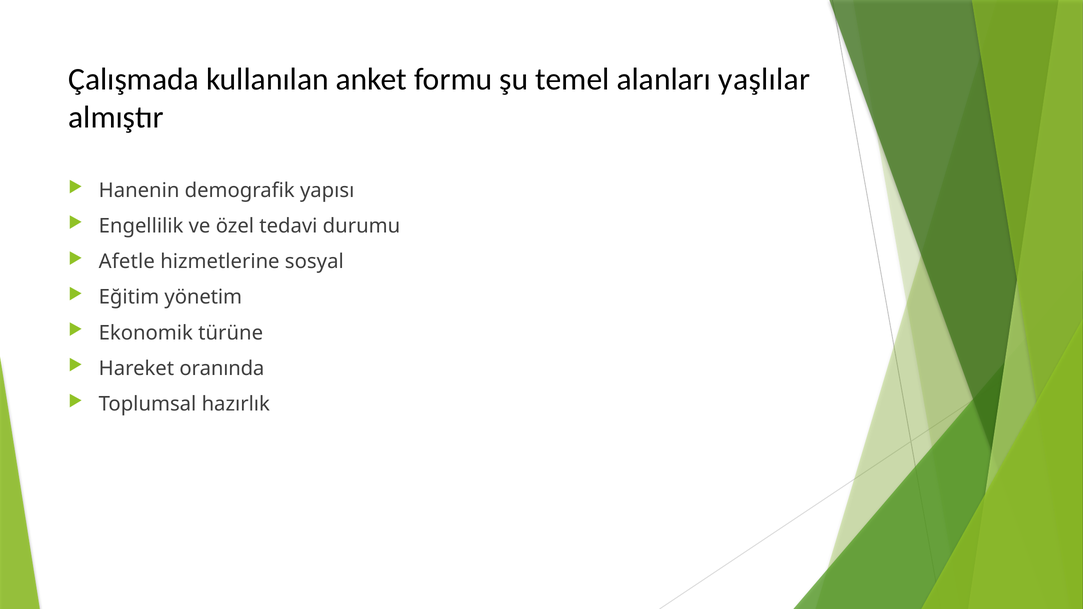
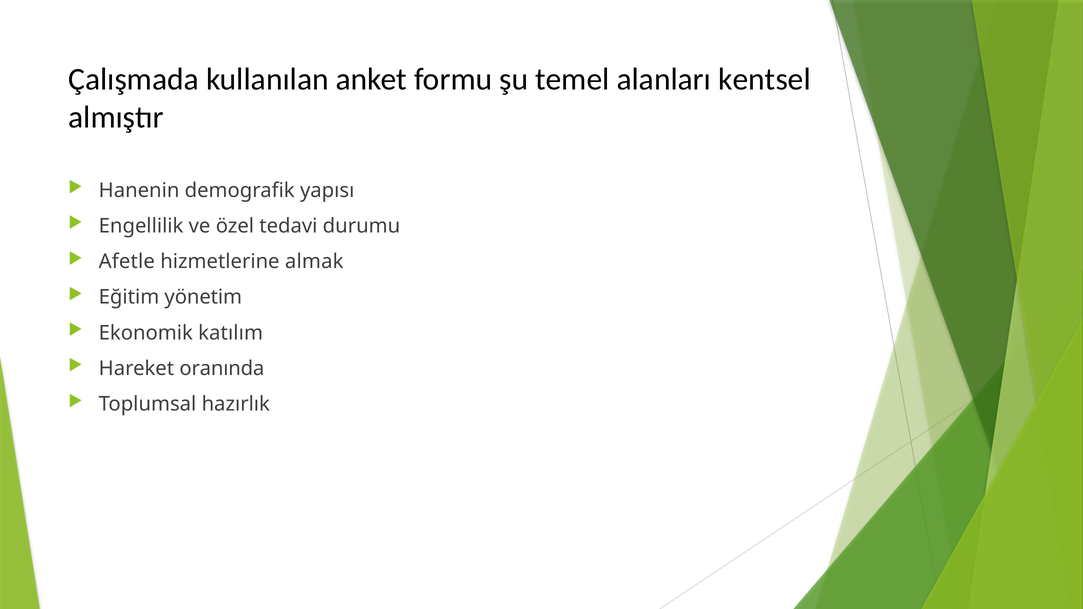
yaşlılar: yaşlılar -> kentsel
sosyal: sosyal -> almak
türüne: türüne -> katılım
